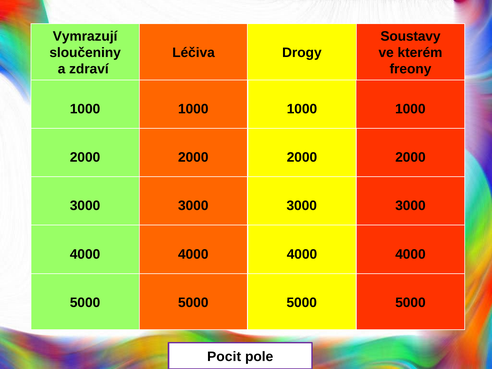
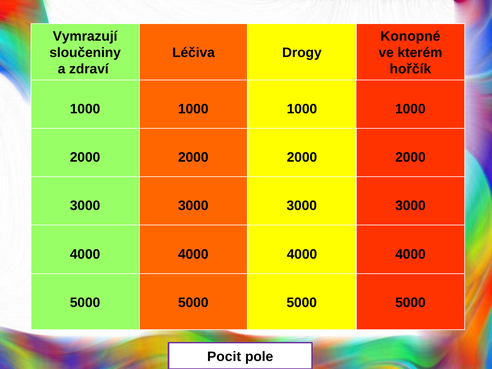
Soustavy: Soustavy -> Konopné
freony: freony -> hořčík
